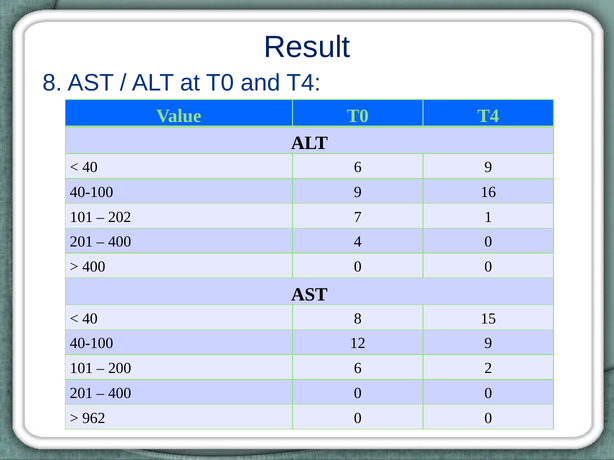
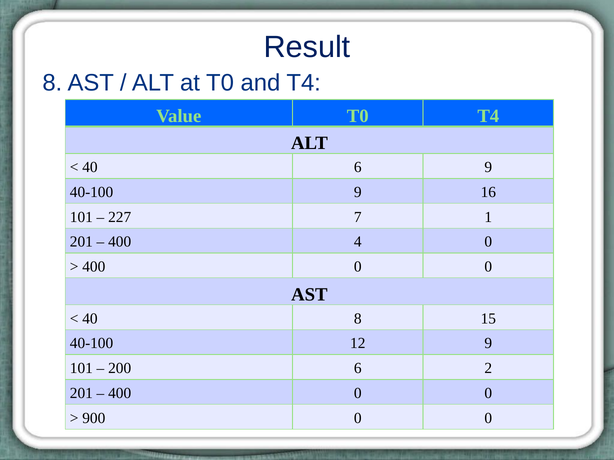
202: 202 -> 227
962: 962 -> 900
